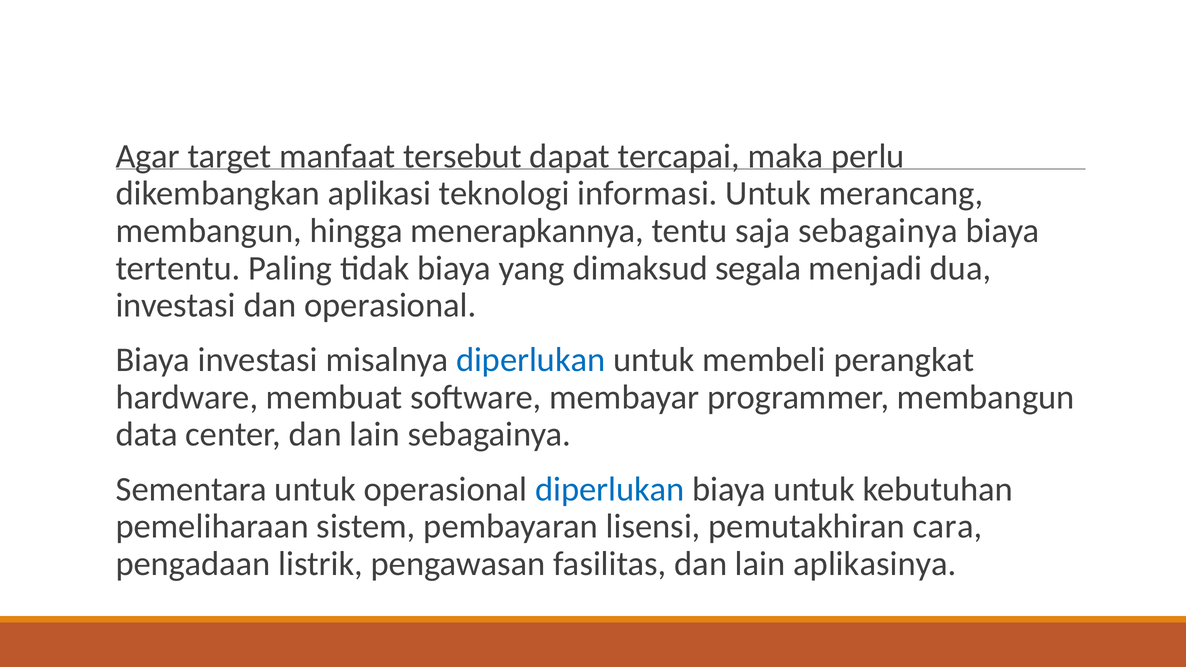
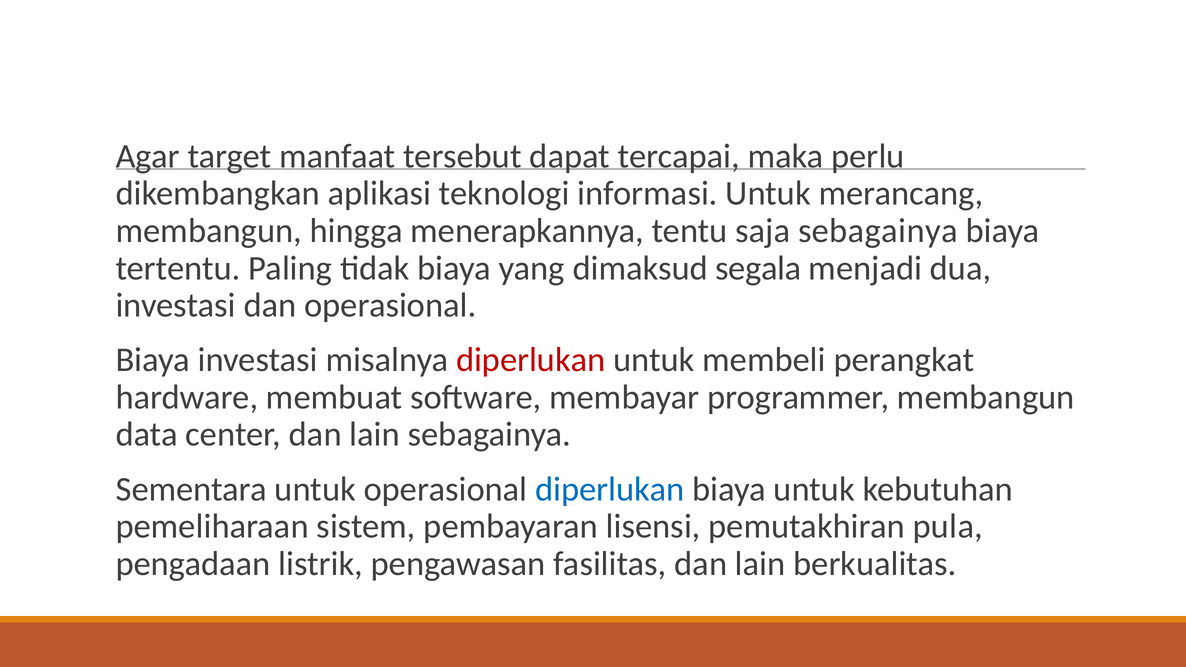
diperlukan at (531, 360) colour: blue -> red
cara: cara -> pula
aplikasinya: aplikasinya -> berkualitas
